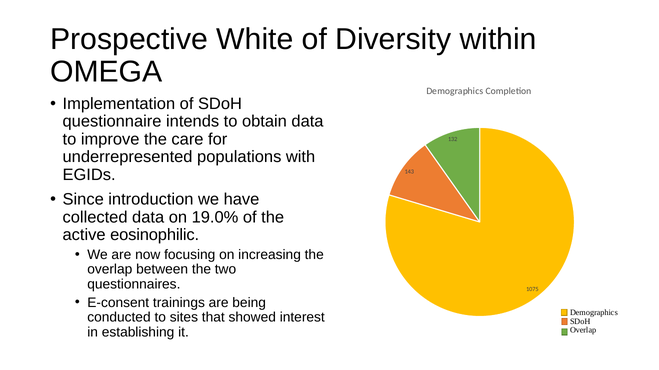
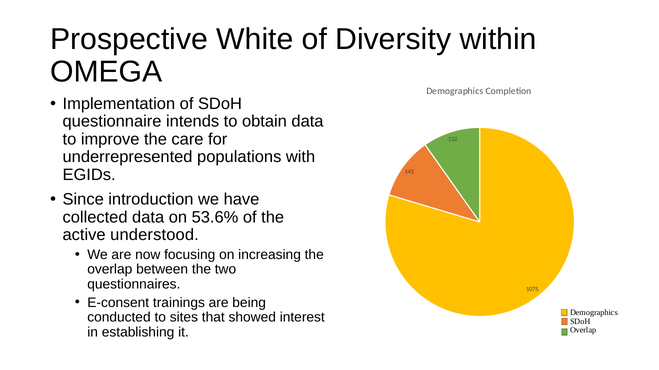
19.0%: 19.0% -> 53.6%
eosinophilic: eosinophilic -> understood
